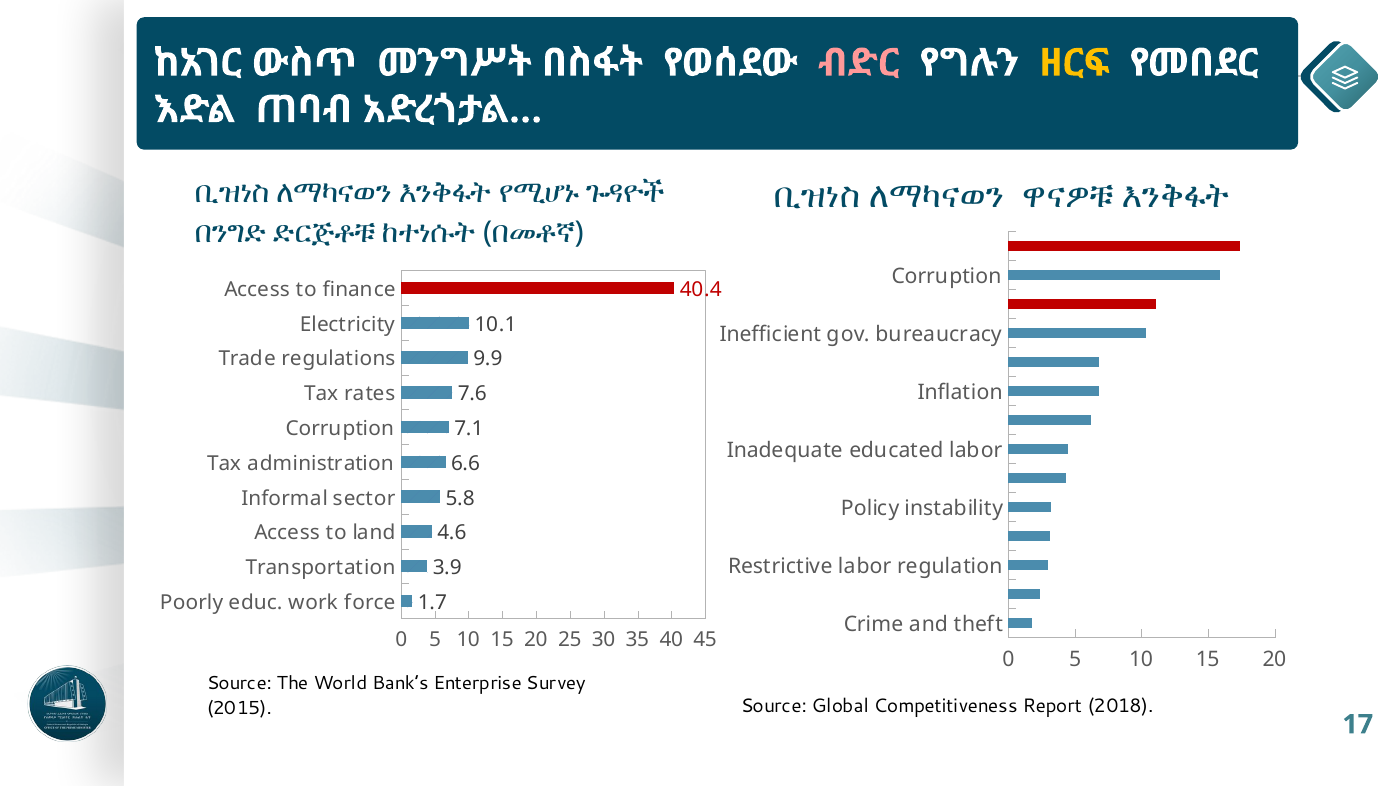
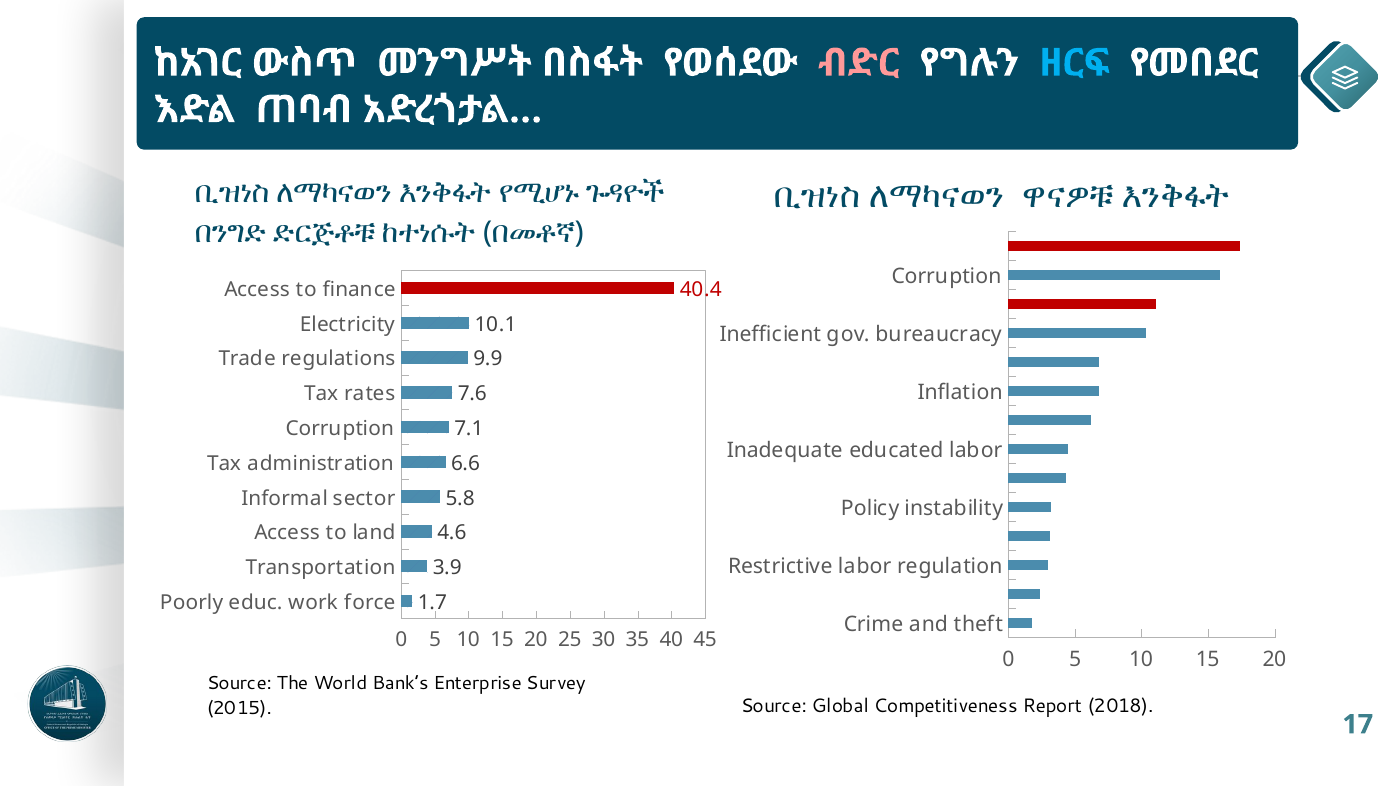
ዘርፍ colour: yellow -> light blue
